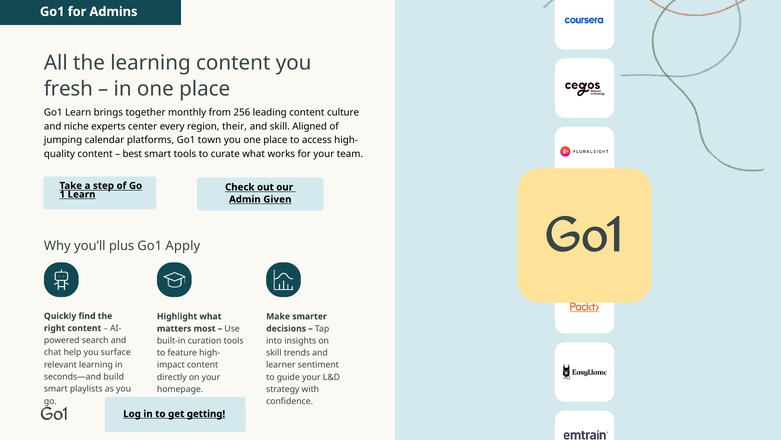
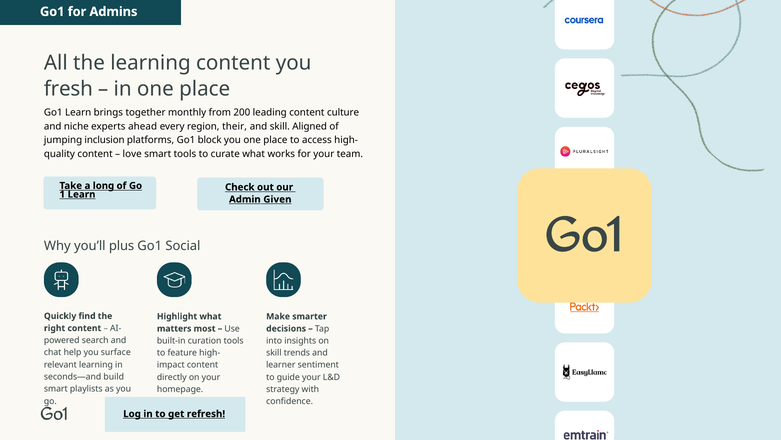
256: 256 -> 200
center: center -> ahead
calendar: calendar -> inclusion
town: town -> block
best: best -> love
step: step -> long
Apply: Apply -> Social
getting: getting -> refresh
